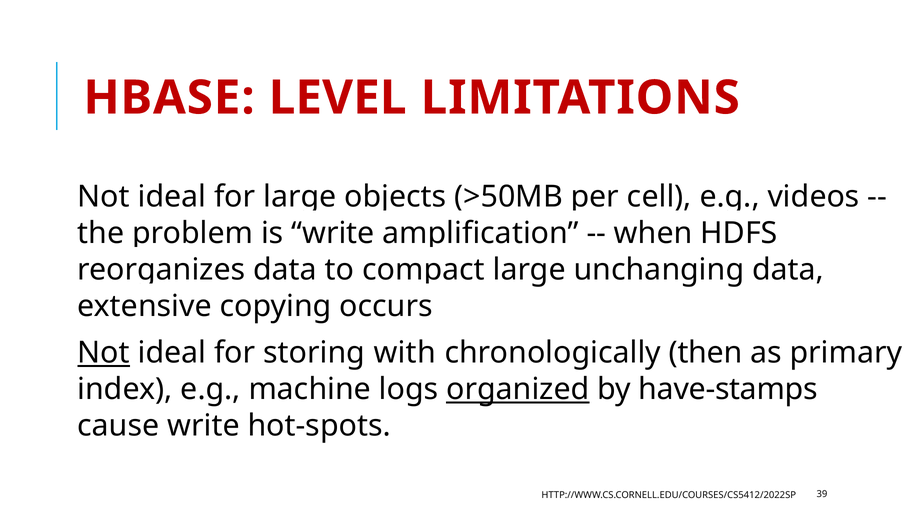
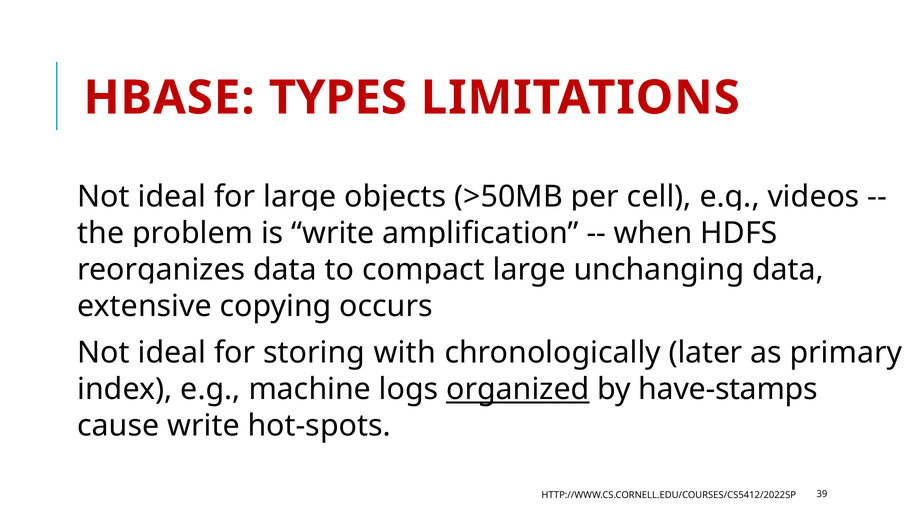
LEVEL: LEVEL -> TYPES
Not at (104, 352) underline: present -> none
then: then -> later
